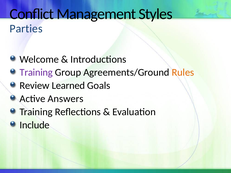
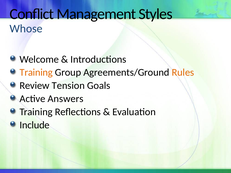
Parties: Parties -> Whose
Training at (36, 73) colour: purple -> orange
Learned: Learned -> Tension
